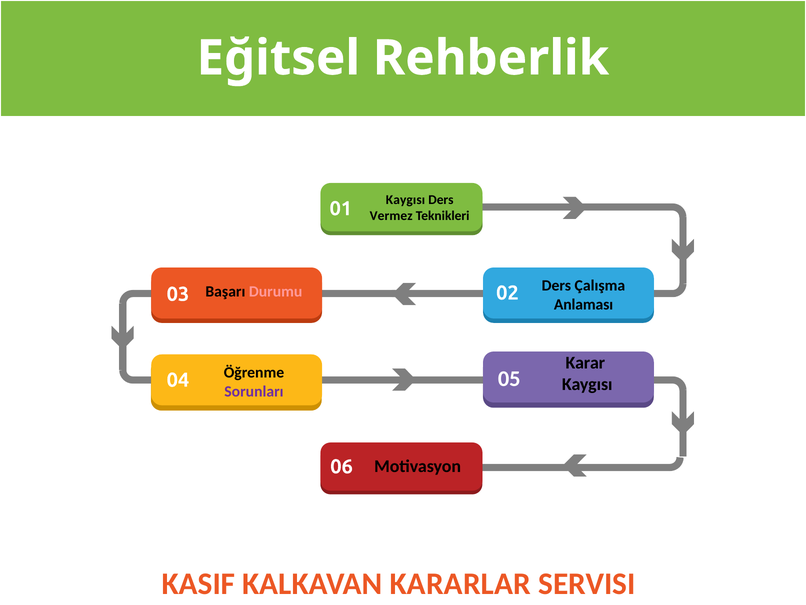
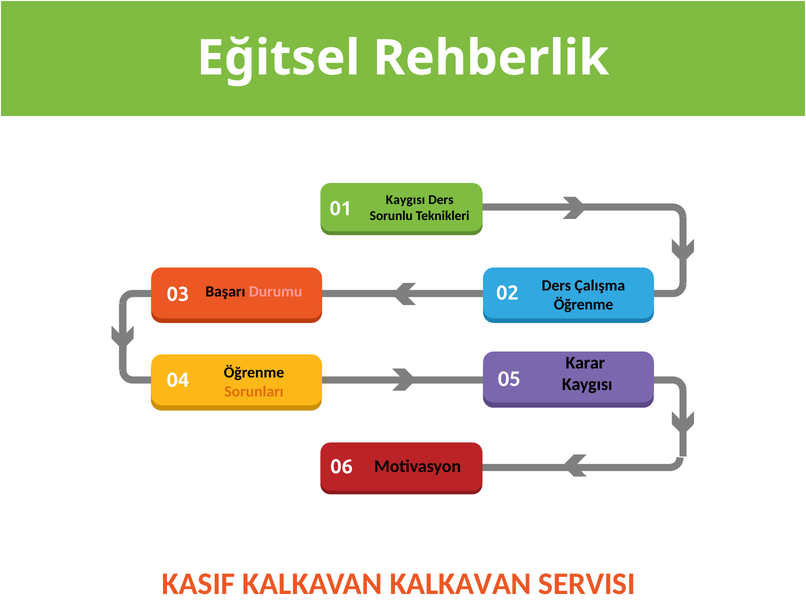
Vermez: Vermez -> Sorunlu
Anlaması at (584, 304): Anlaması -> Öğrenme
Sorunları colour: purple -> orange
KALKAVAN KARARLAR: KARARLAR -> KALKAVAN
